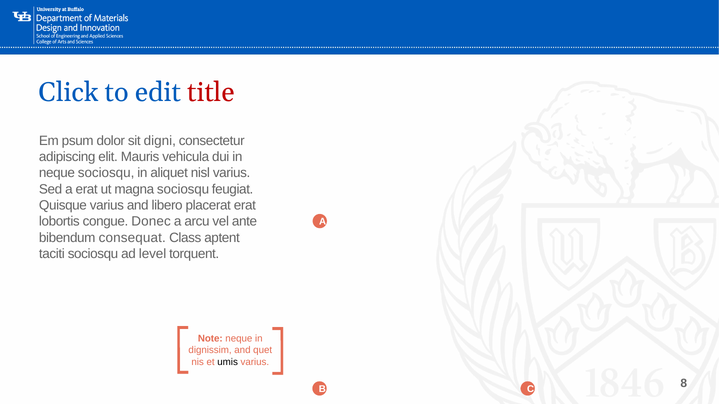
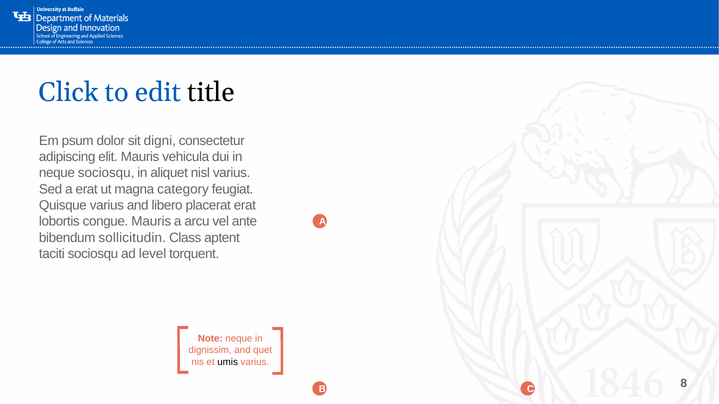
title colour: red -> black
magna sociosqu: sociosqu -> category
congue Donec: Donec -> Mauris
consequat: consequat -> sollicitudin
